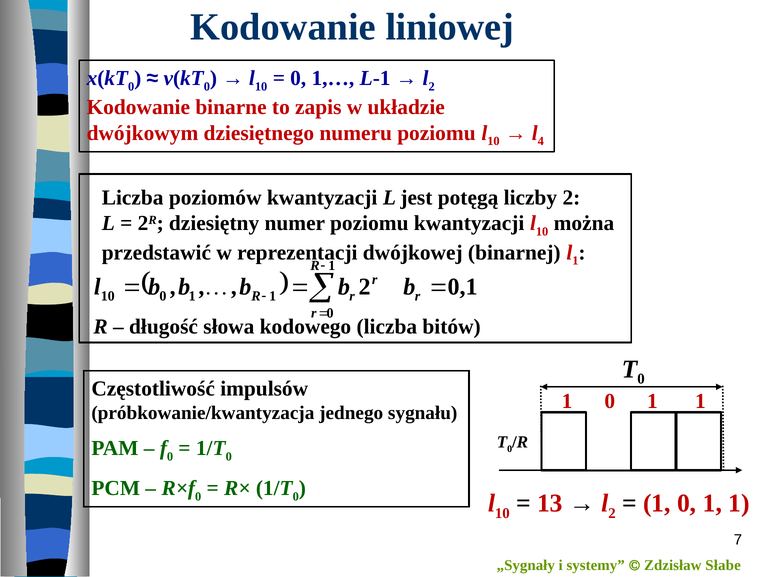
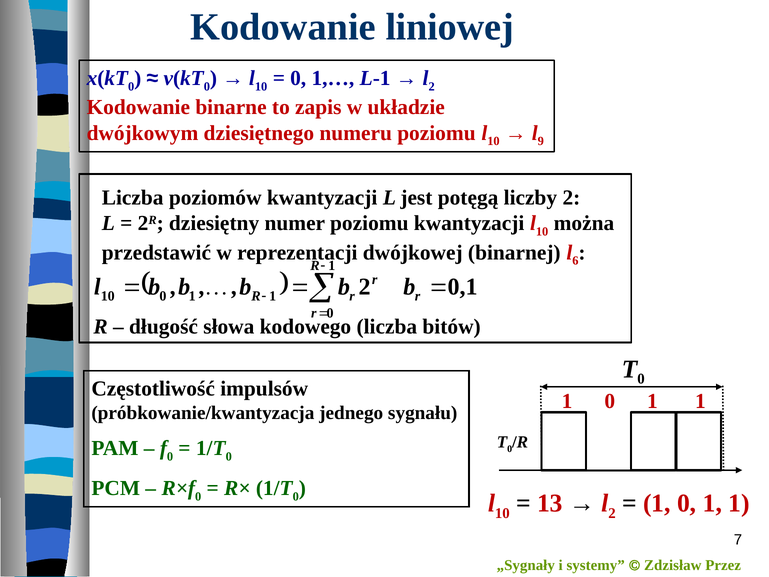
4: 4 -> 9
l 1: 1 -> 6
Słabe: Słabe -> Przez
